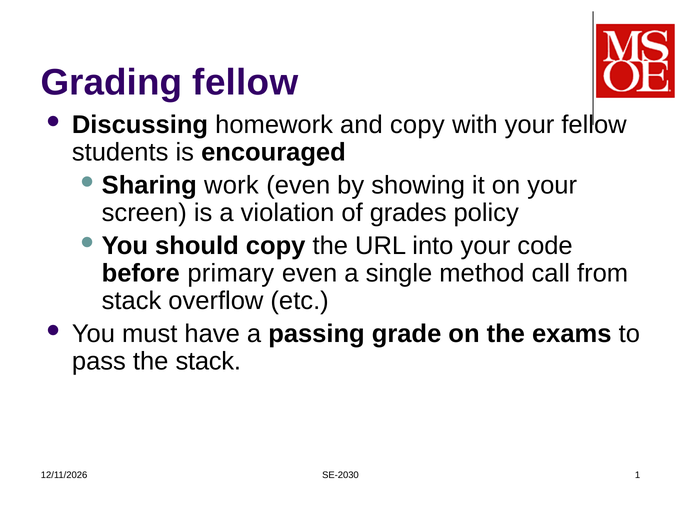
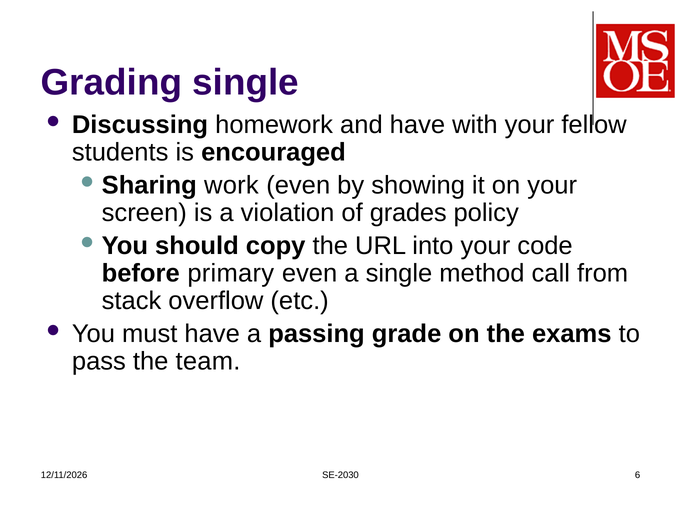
Grading fellow: fellow -> single
and copy: copy -> have
the stack: stack -> team
1: 1 -> 6
